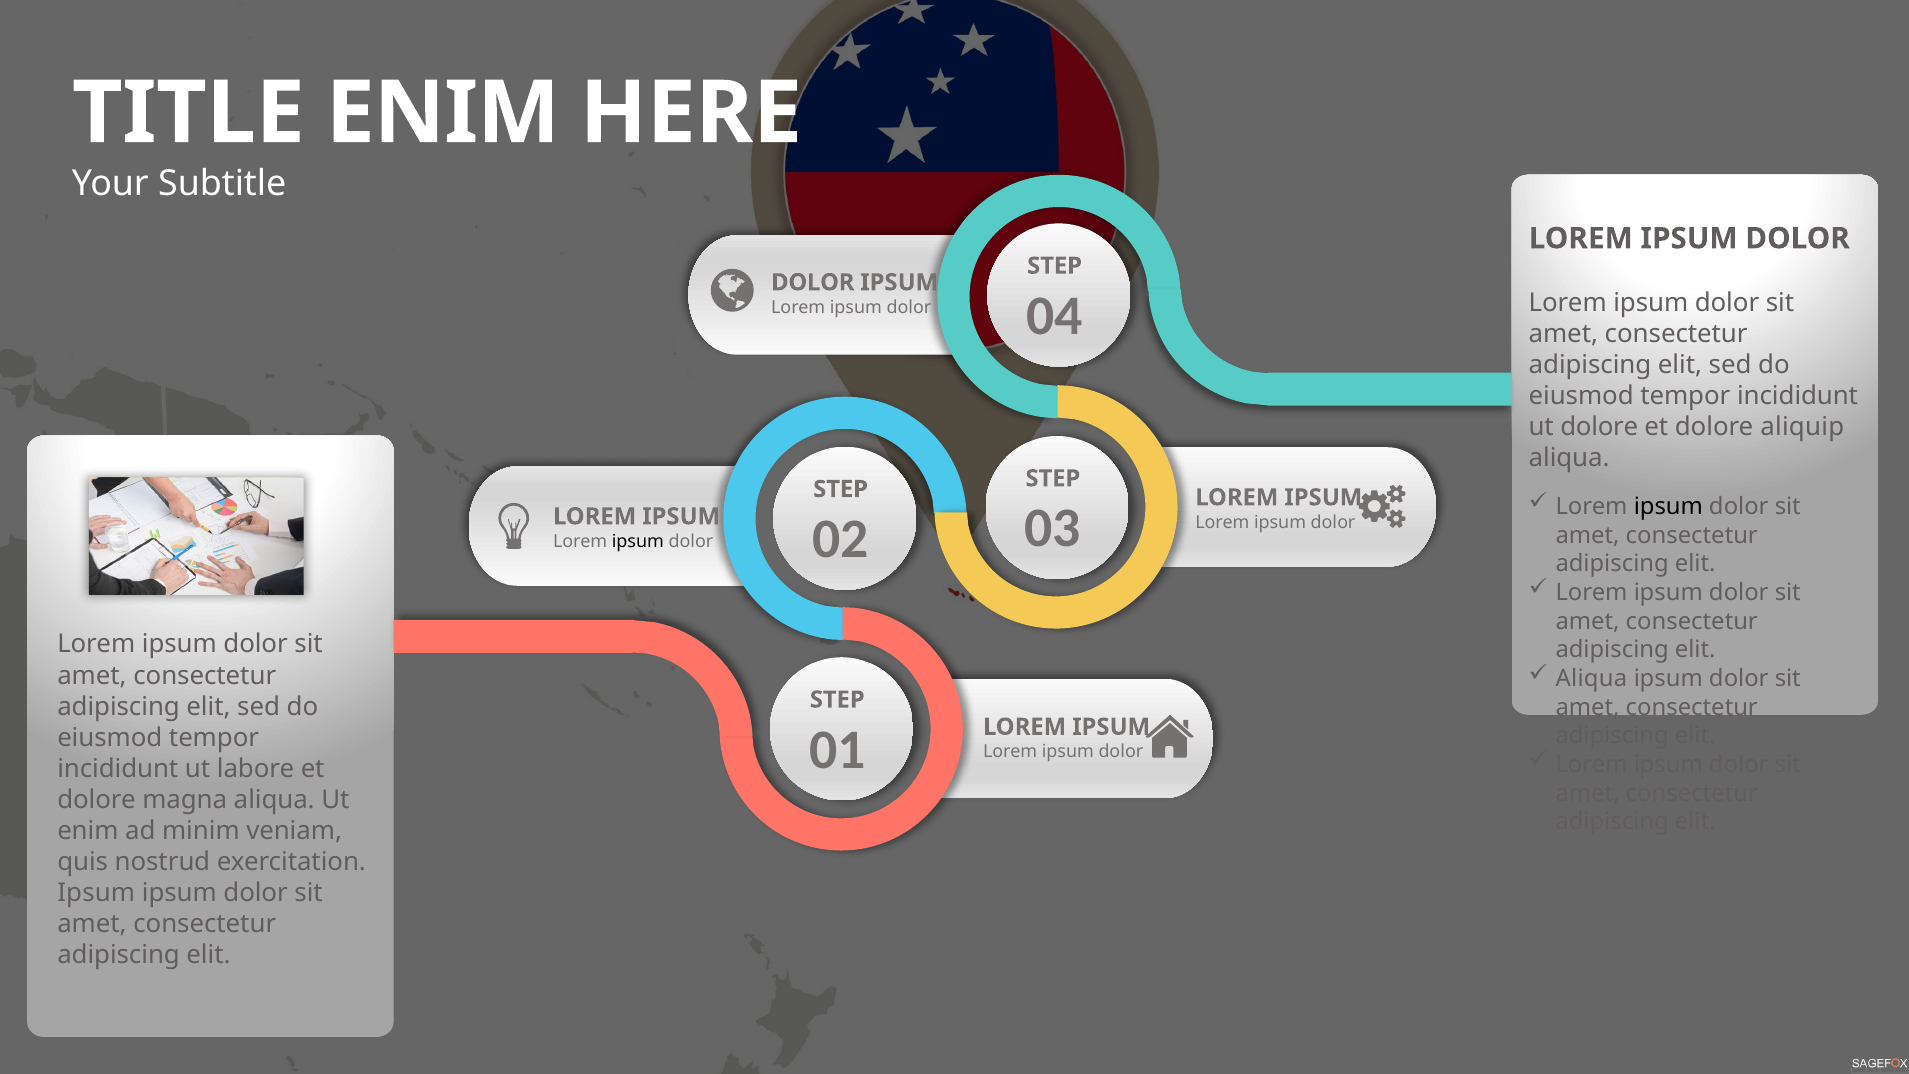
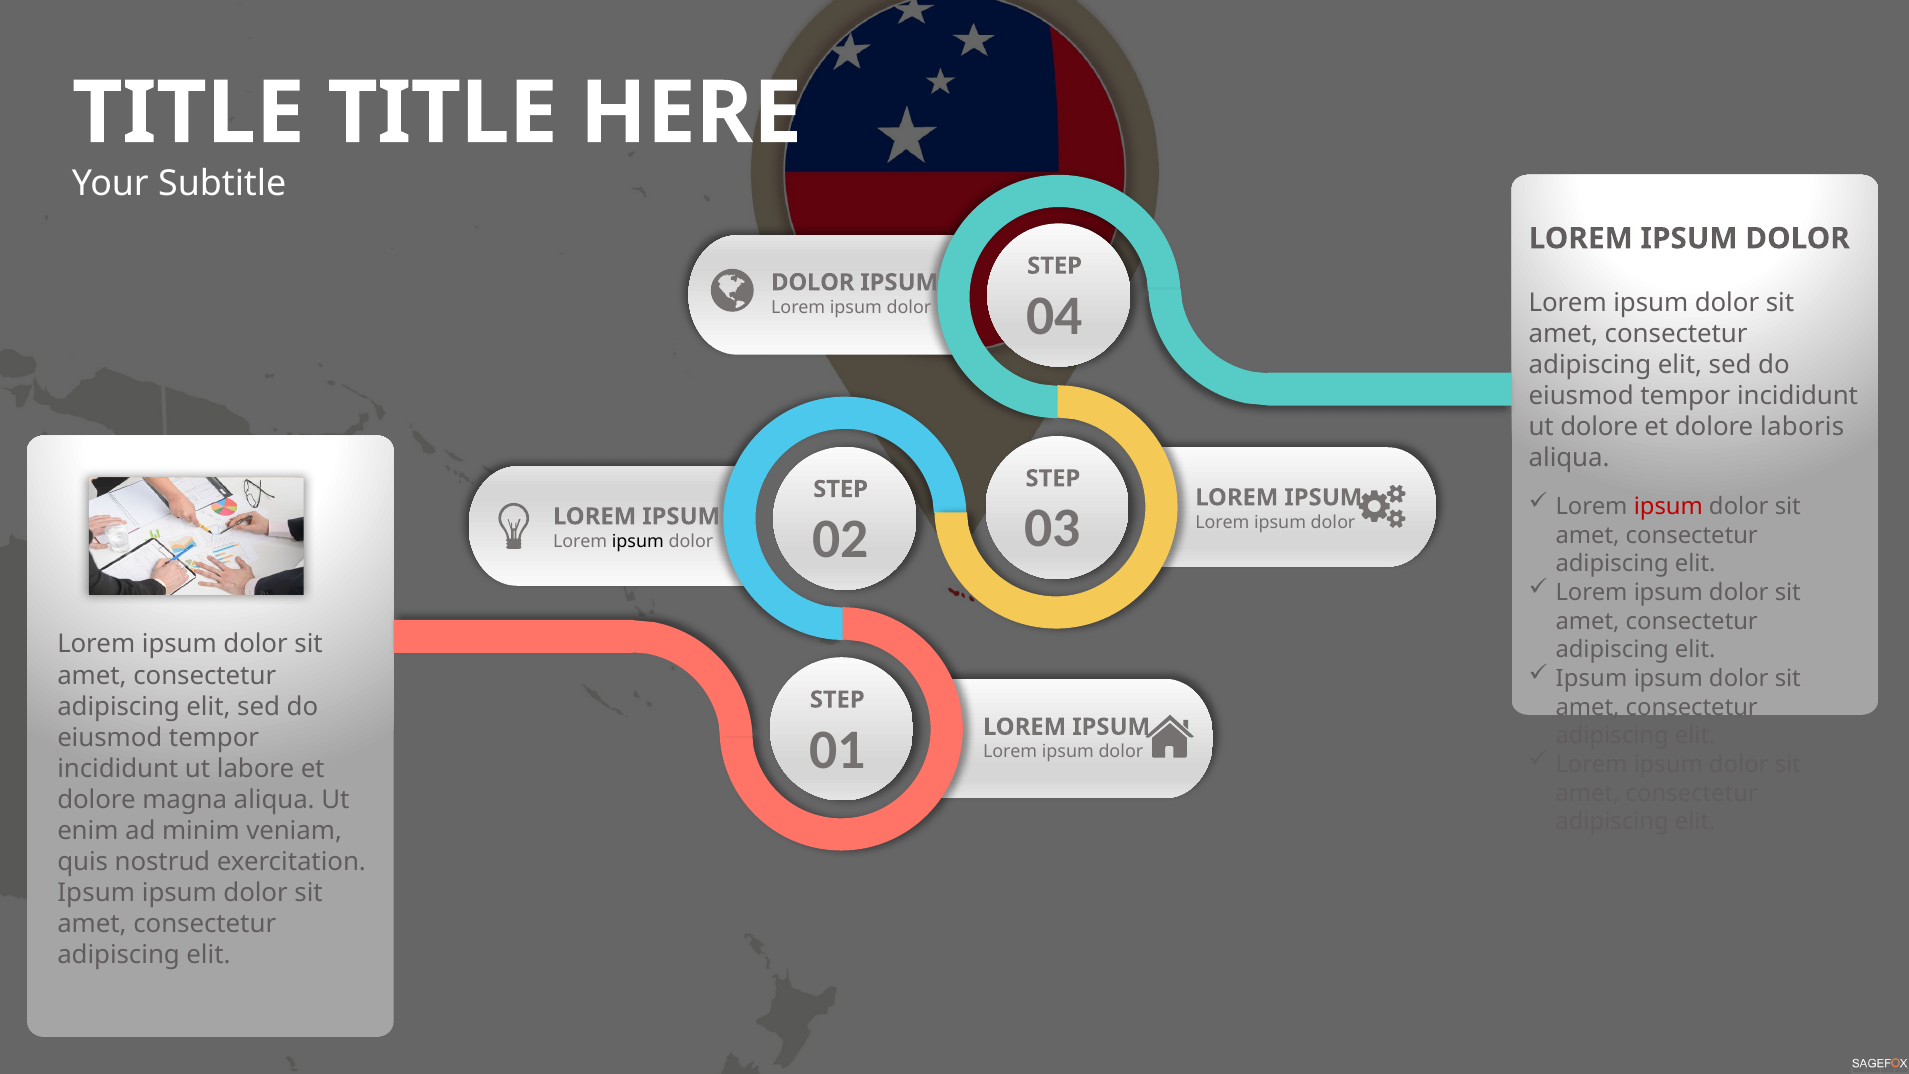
ENIM at (443, 113): ENIM -> TITLE
aliquip: aliquip -> laboris
ipsum at (1668, 507) colour: black -> red
Aliqua at (1591, 679): Aliqua -> Ipsum
